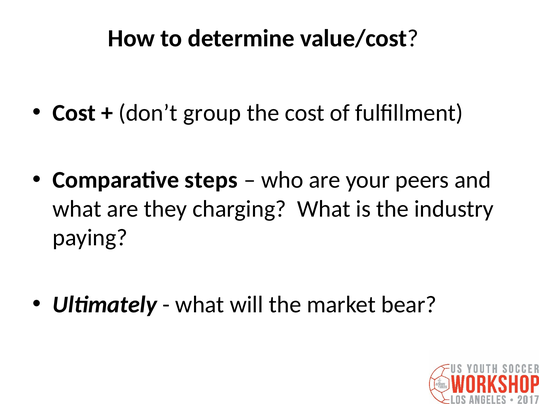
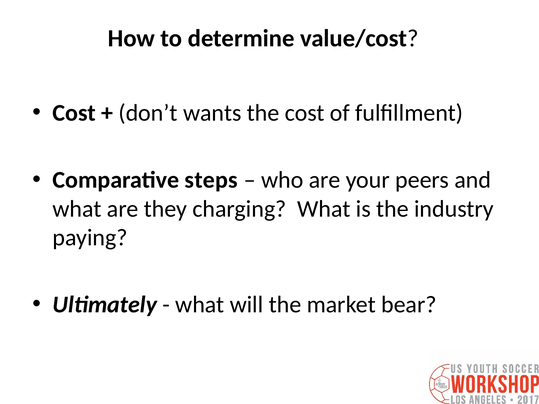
group: group -> wants
